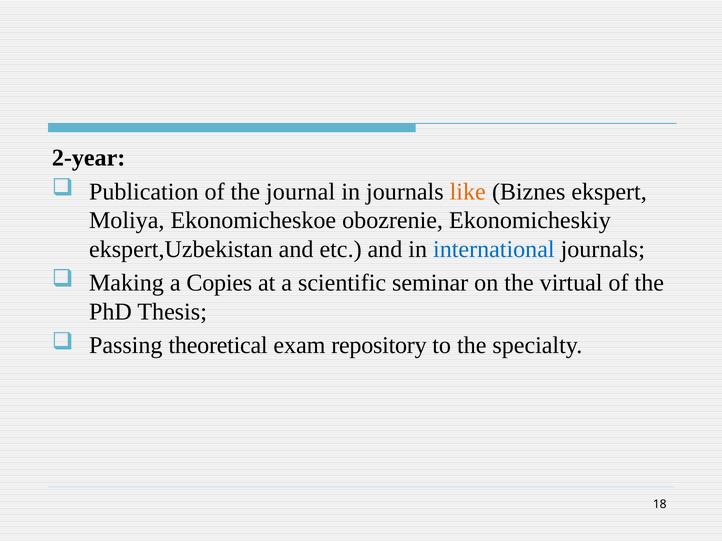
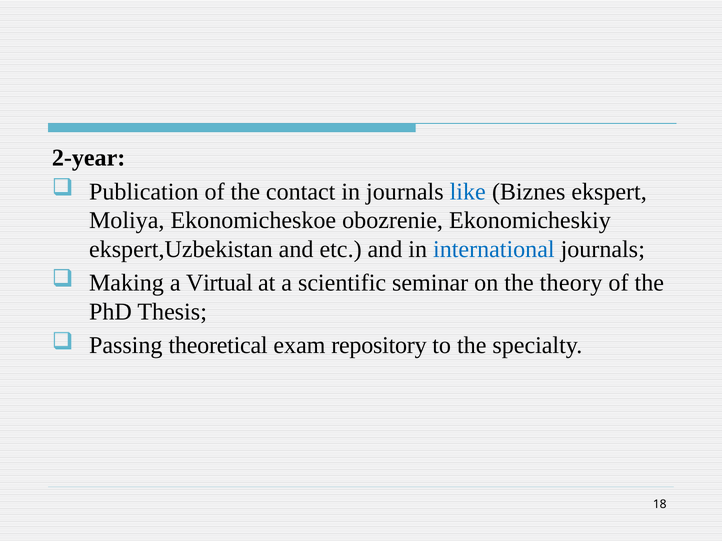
journal: journal -> contact
like colour: orange -> blue
Copies: Copies -> Virtual
virtual: virtual -> theory
